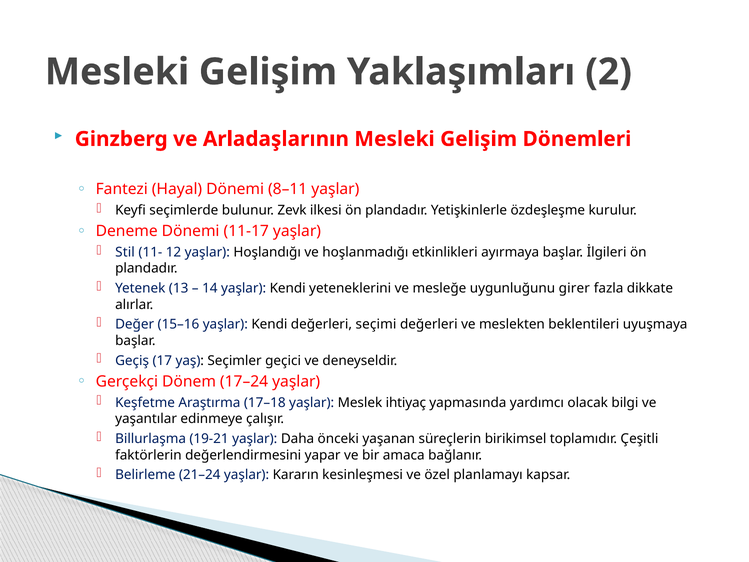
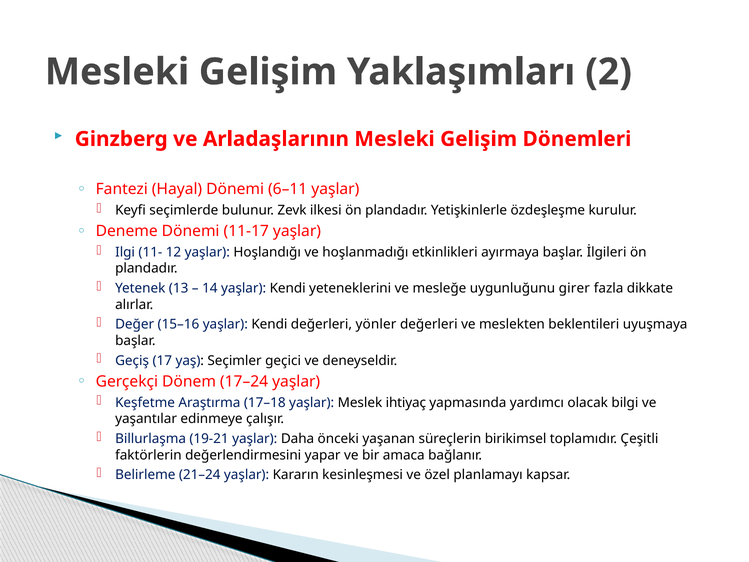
8–11: 8–11 -> 6–11
Stil: Stil -> Ilgi
seçimi: seçimi -> yönler
